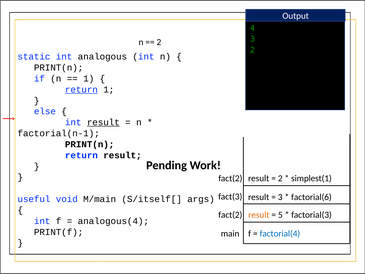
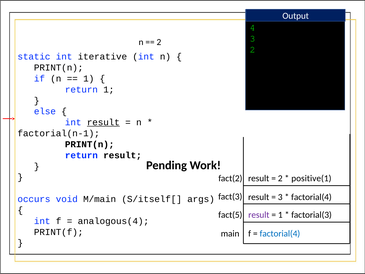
analogous: analogous -> iterative
return at (81, 89) underline: present -> none
simplest(1: simplest(1 -> positive(1
factorial(6 at (311, 197): factorial(6 -> factorial(4
useful: useful -> occurs
fact(2 at (230, 215): fact(2 -> fact(5
result at (259, 215) colour: orange -> purple
5 at (280, 215): 5 -> 1
